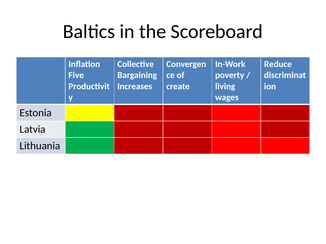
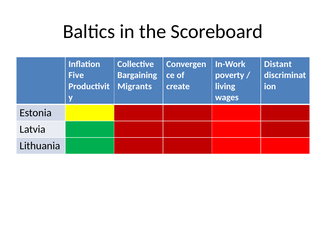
Reduce: Reduce -> Distant
Increases: Increases -> Migrants
